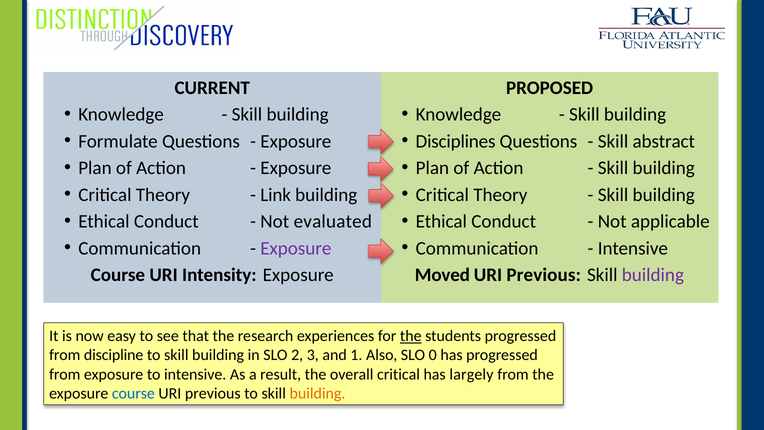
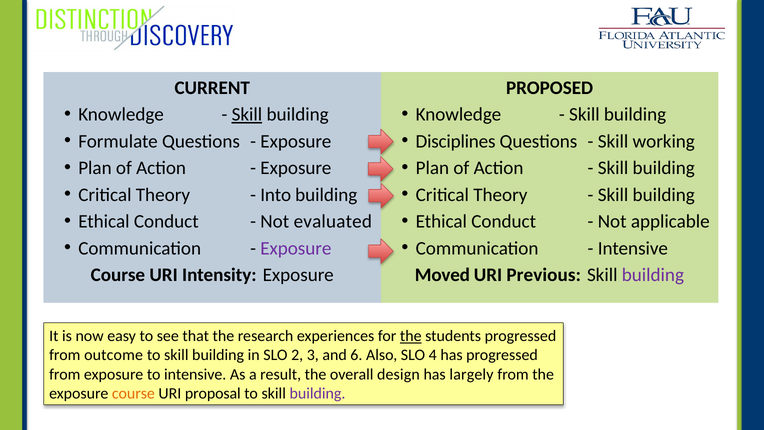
Skill at (247, 114) underline: none -> present
abstract: abstract -> working
Link: Link -> Into
discipline: discipline -> outcome
1: 1 -> 6
0: 0 -> 4
overall critical: critical -> design
course at (133, 393) colour: blue -> orange
previous at (213, 393): previous -> proposal
building at (318, 393) colour: orange -> purple
